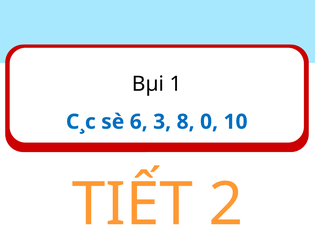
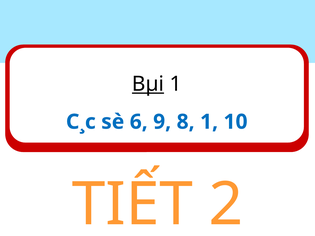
Bµi underline: none -> present
3: 3 -> 9
8 0: 0 -> 1
